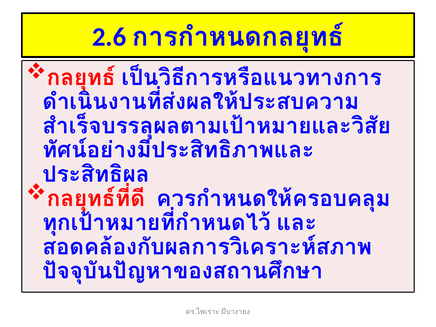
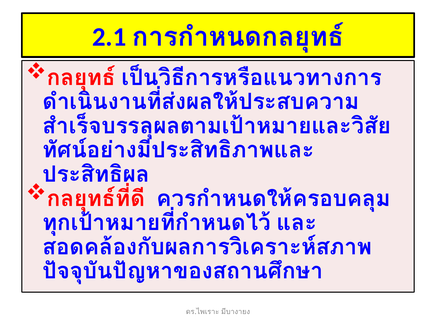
2.6: 2.6 -> 2.1
